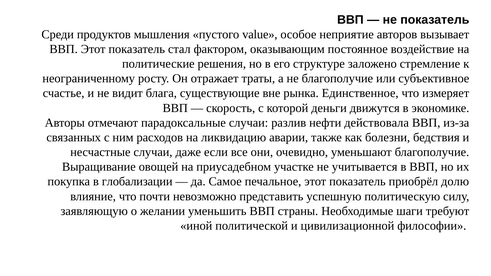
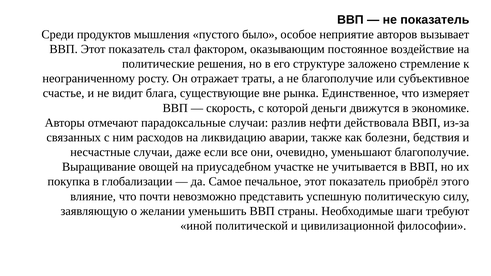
value: value -> было
долю: долю -> этого
